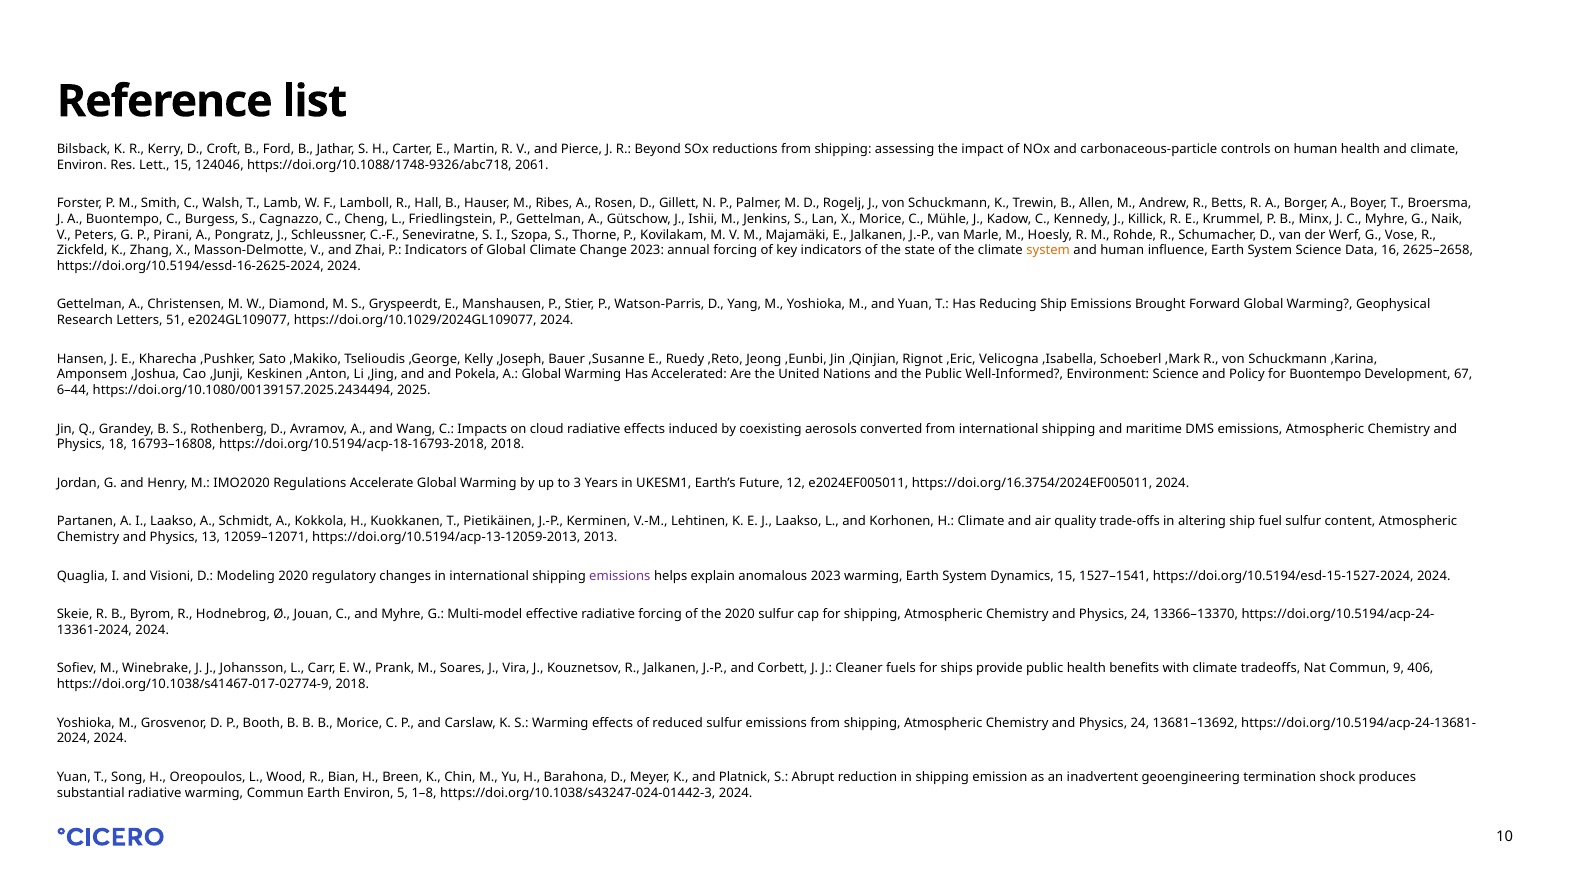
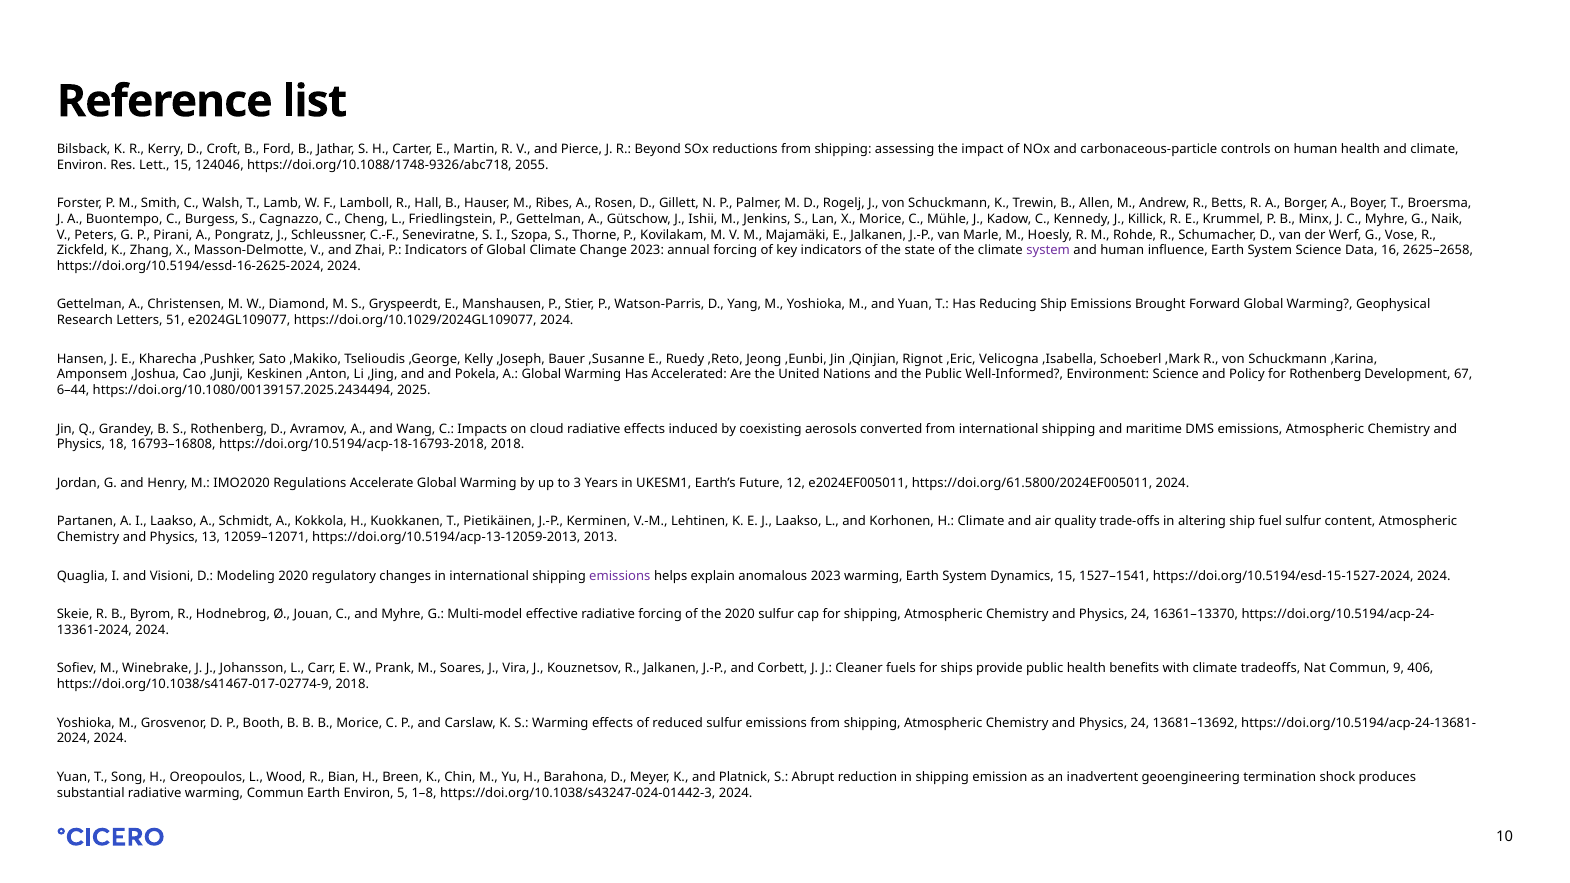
2061: 2061 -> 2055
system at (1048, 250) colour: orange -> purple
for Buontempo: Buontempo -> Rothenberg
https://doi.org/16.3754/2024EF005011: https://doi.org/16.3754/2024EF005011 -> https://doi.org/61.5800/2024EF005011
13366–13370: 13366–13370 -> 16361–13370
